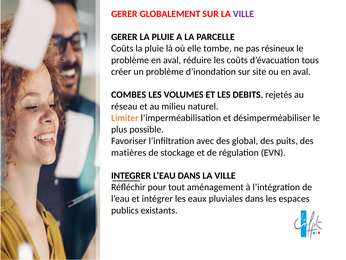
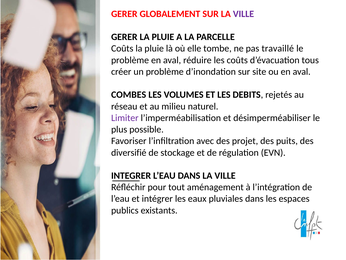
résineux: résineux -> travaillé
Limiter colour: orange -> purple
global: global -> projet
matières: matières -> diversifié
